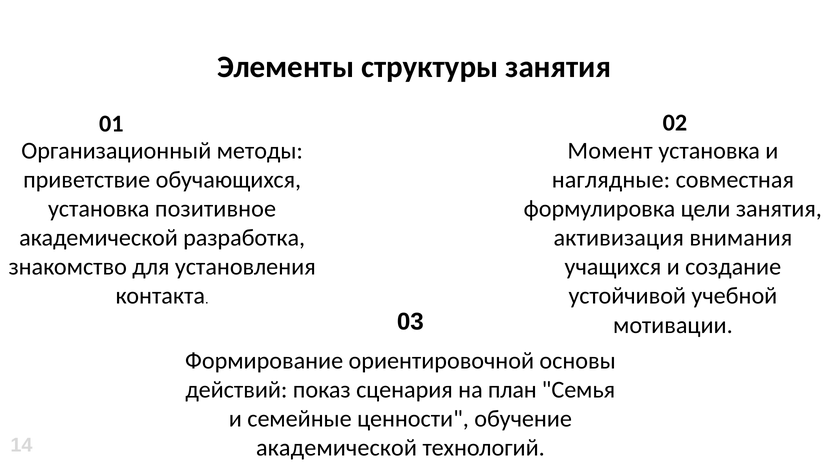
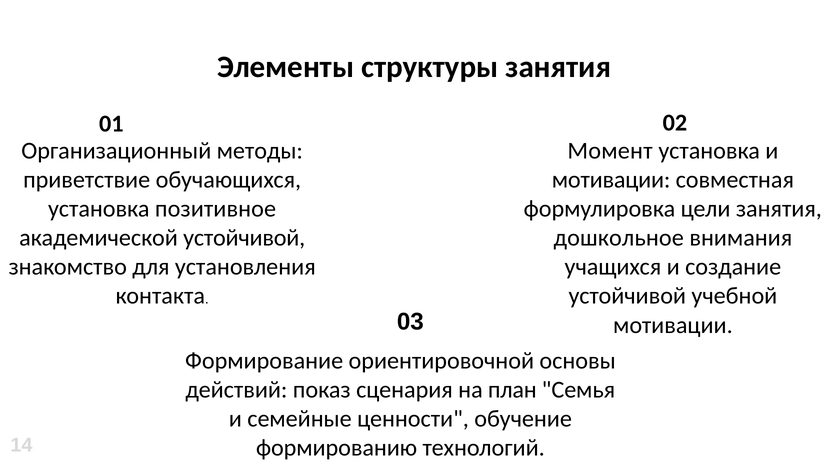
наглядные at (611, 180): наглядные -> мотивации
академической разработка: разработка -> устойчивой
активизация: активизация -> дошкольное
академической at (337, 448): академической -> формированию
